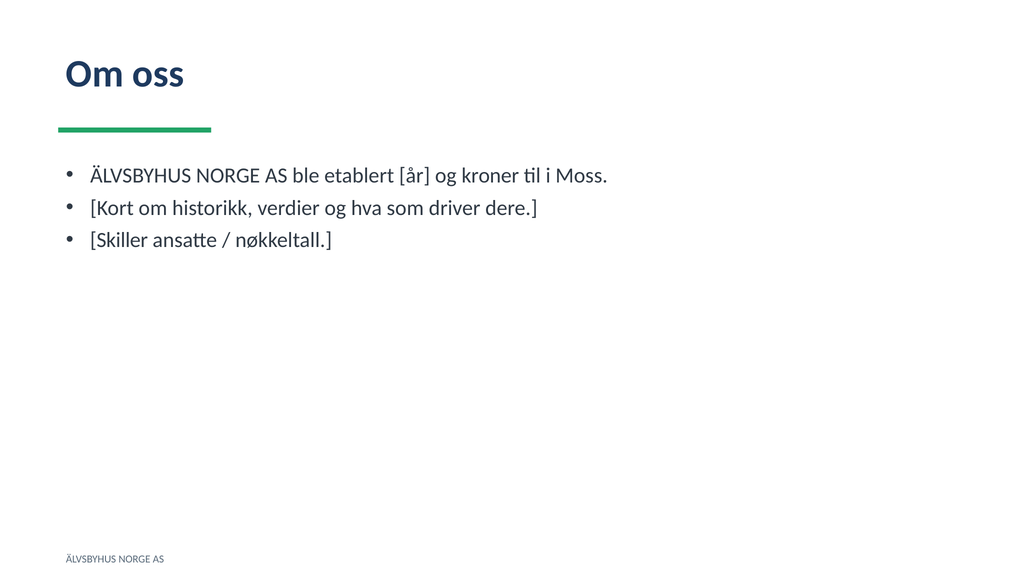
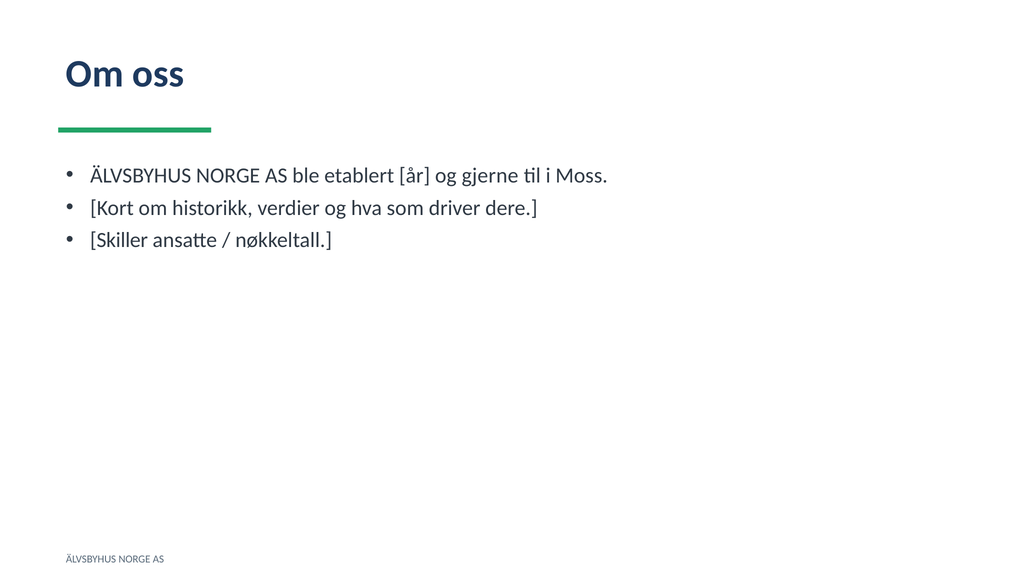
kroner: kroner -> gjerne
